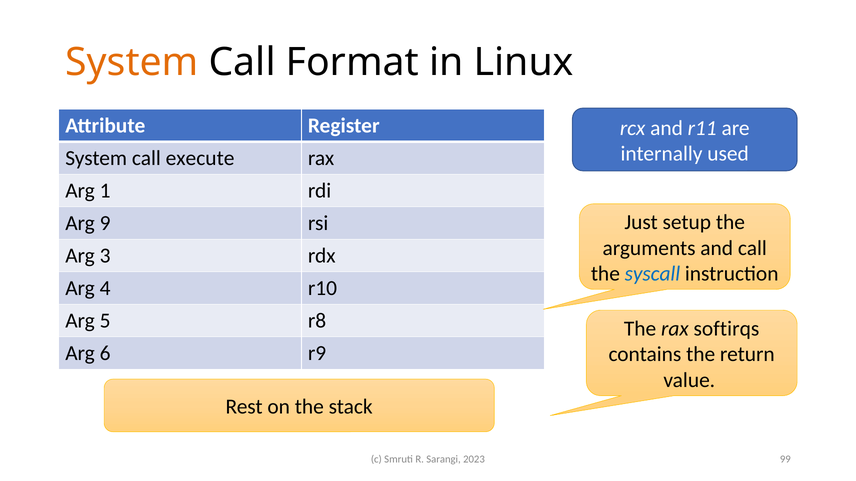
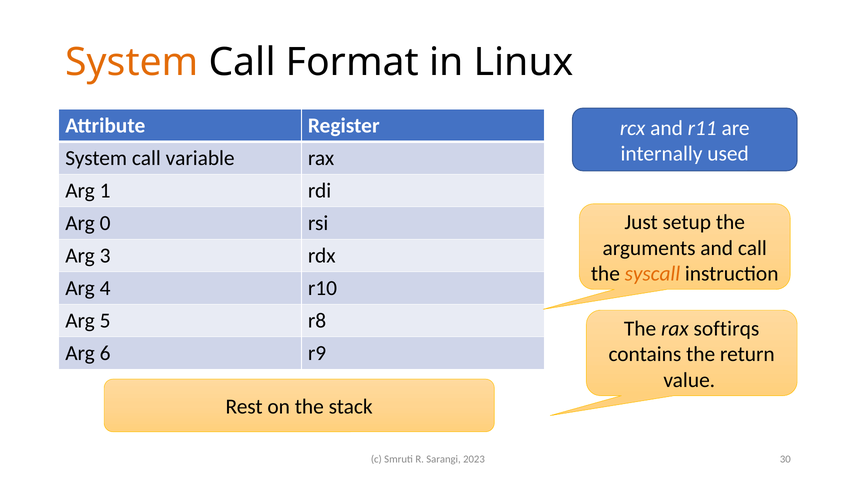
execute: execute -> variable
9: 9 -> 0
syscall colour: blue -> orange
99: 99 -> 30
